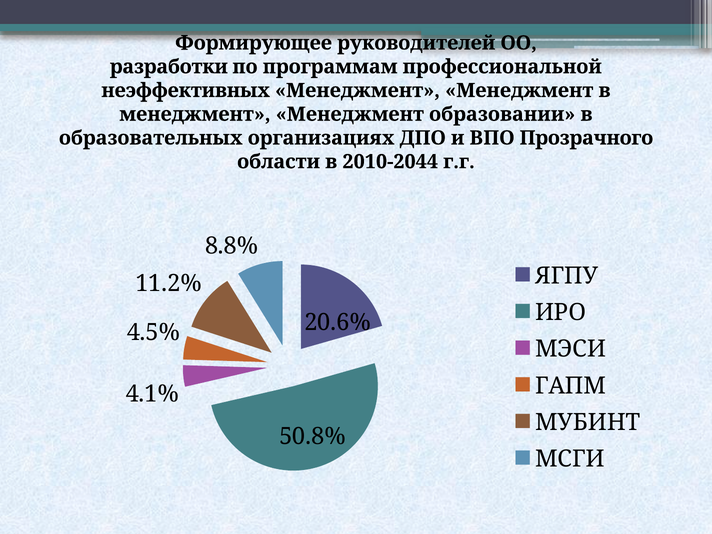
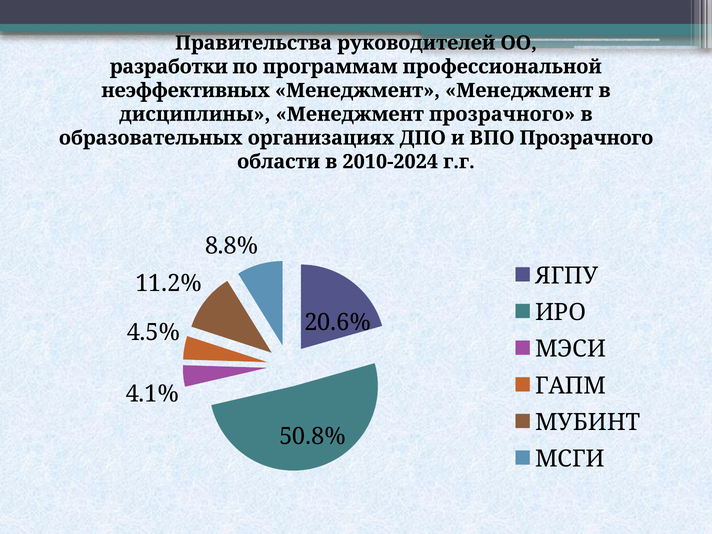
Формирующее: Формирующее -> Правительства
менеджмент at (195, 114): менеджмент -> дисциплины
Менеджмент образовании: образовании -> прозрачного
2010-2044: 2010-2044 -> 2010-2024
